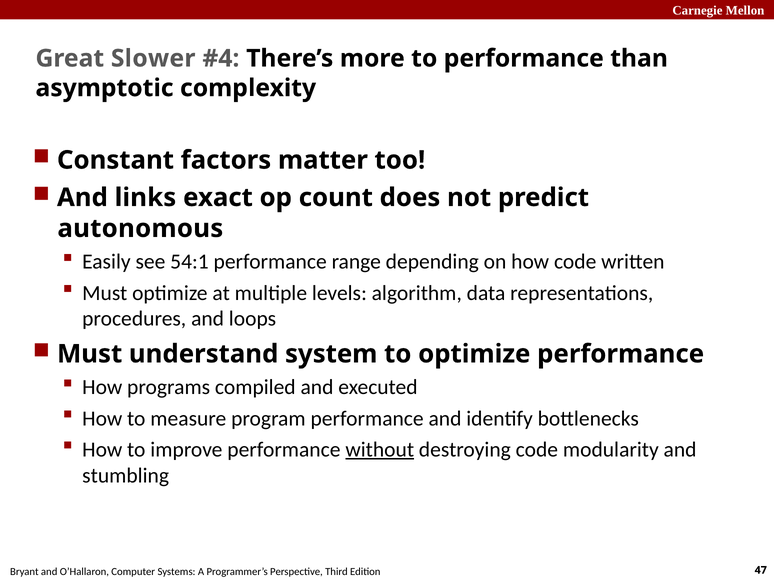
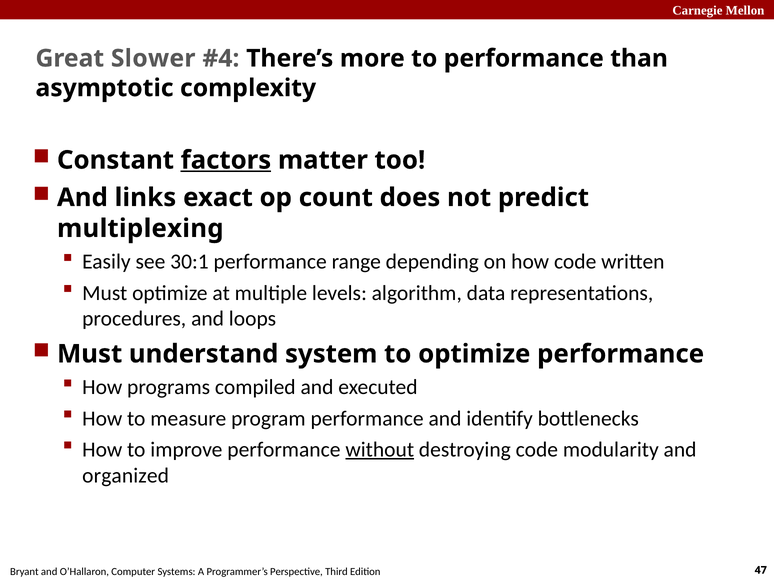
factors underline: none -> present
autonomous: autonomous -> multiplexing
54:1: 54:1 -> 30:1
stumbling: stumbling -> organized
